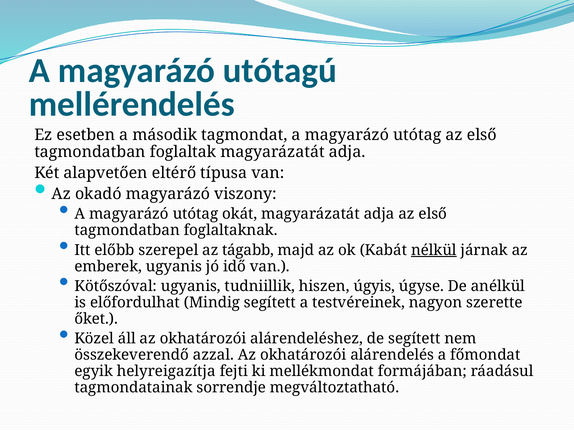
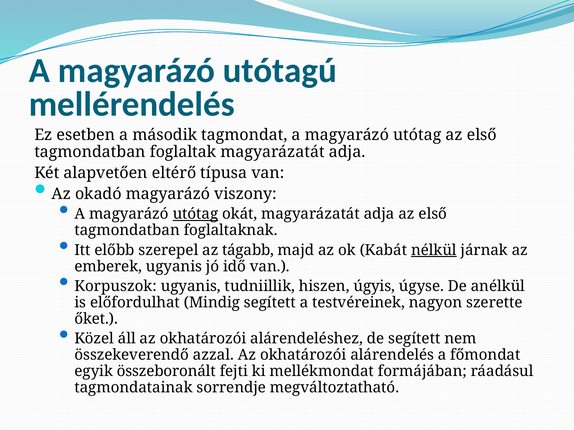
utótag at (195, 214) underline: none -> present
Kötőszóval: Kötőszóval -> Korpuszok
helyreigazítja: helyreigazítja -> összeboronált
